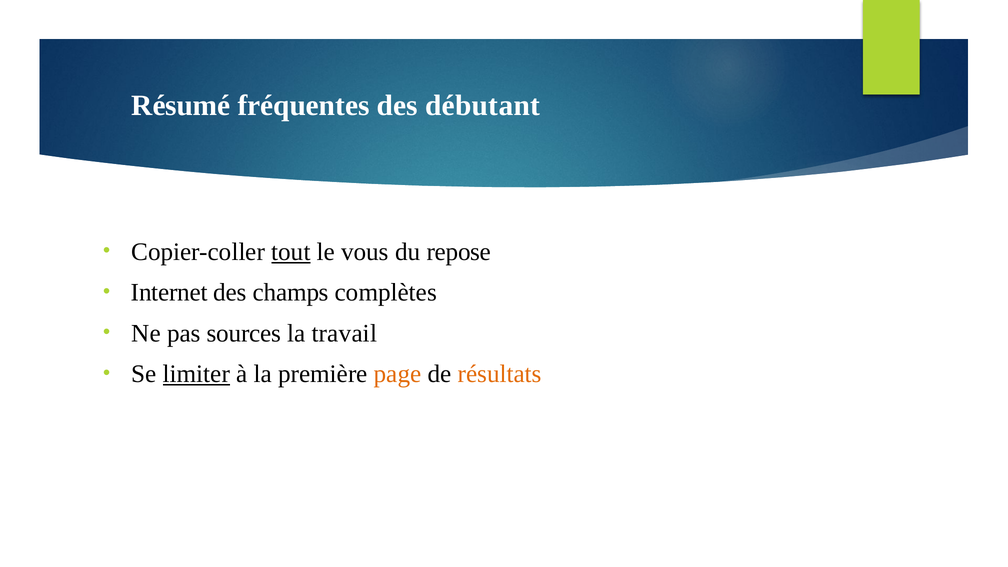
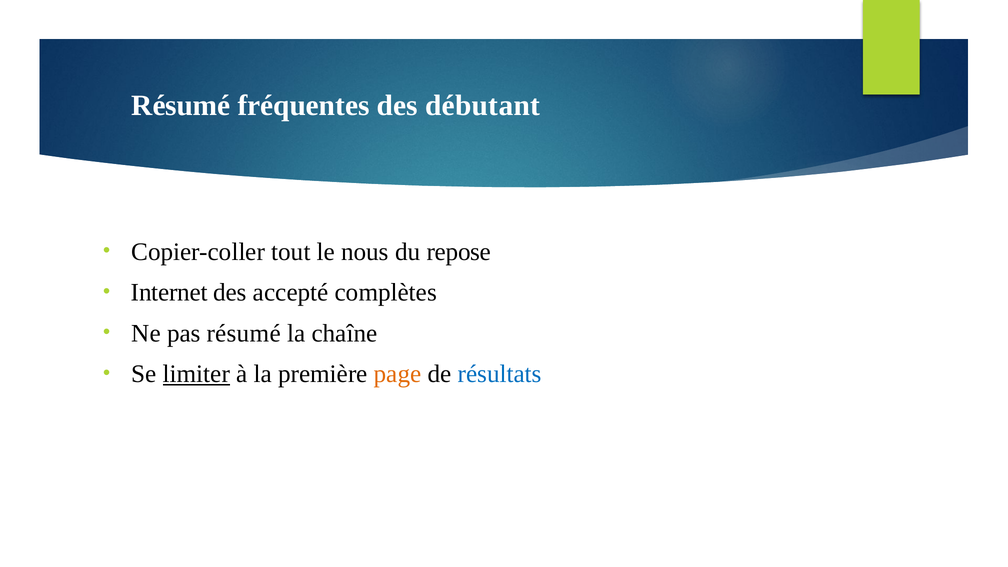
tout underline: present -> none
vous: vous -> nous
champs: champs -> accepté
pas sources: sources -> résumé
travail: travail -> chaîne
résultats colour: orange -> blue
